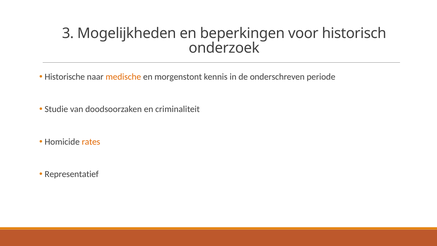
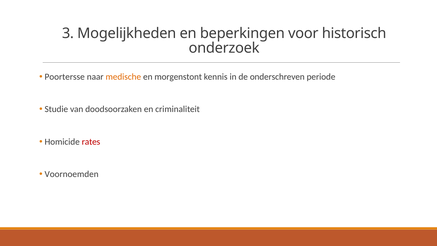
Historische: Historische -> Poortersse
rates colour: orange -> red
Representatief: Representatief -> Voornoemden
